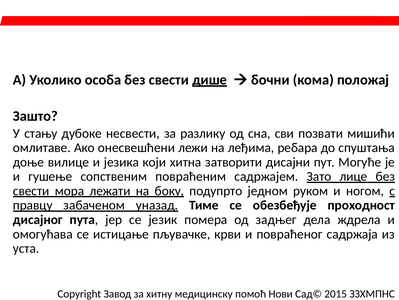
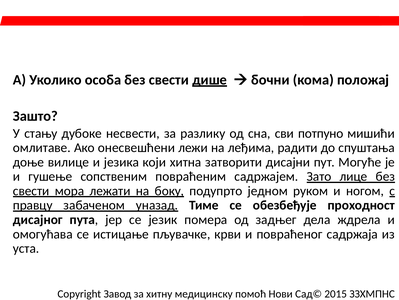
позвати: позвати -> потпуно
ребара: ребара -> радити
